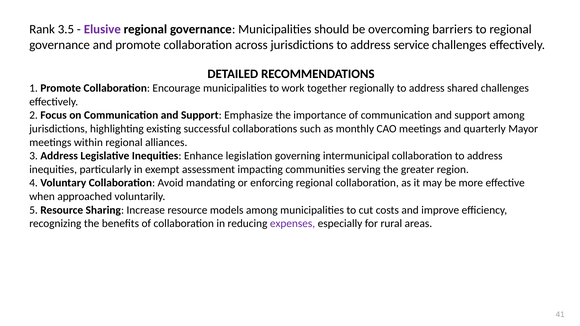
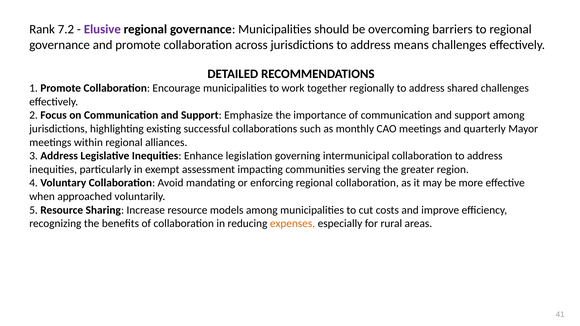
3.5: 3.5 -> 7.2
service: service -> means
expenses colour: purple -> orange
